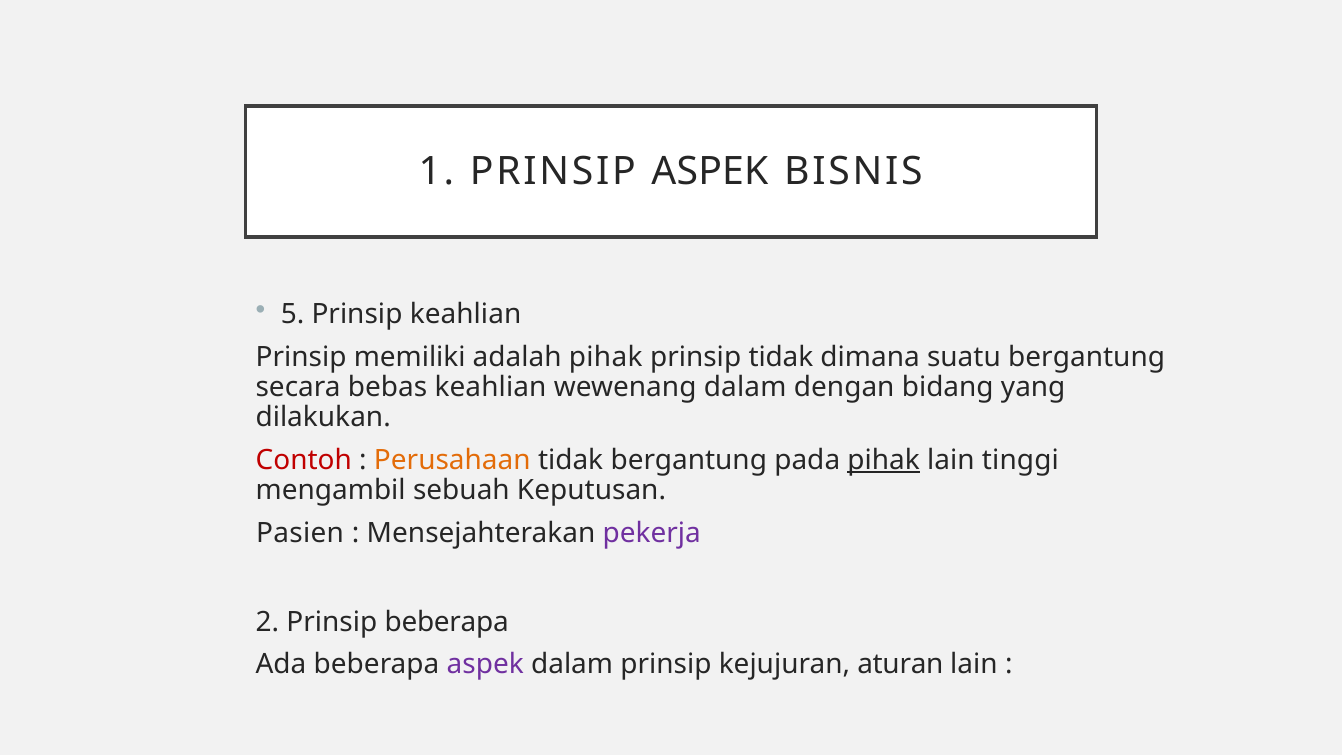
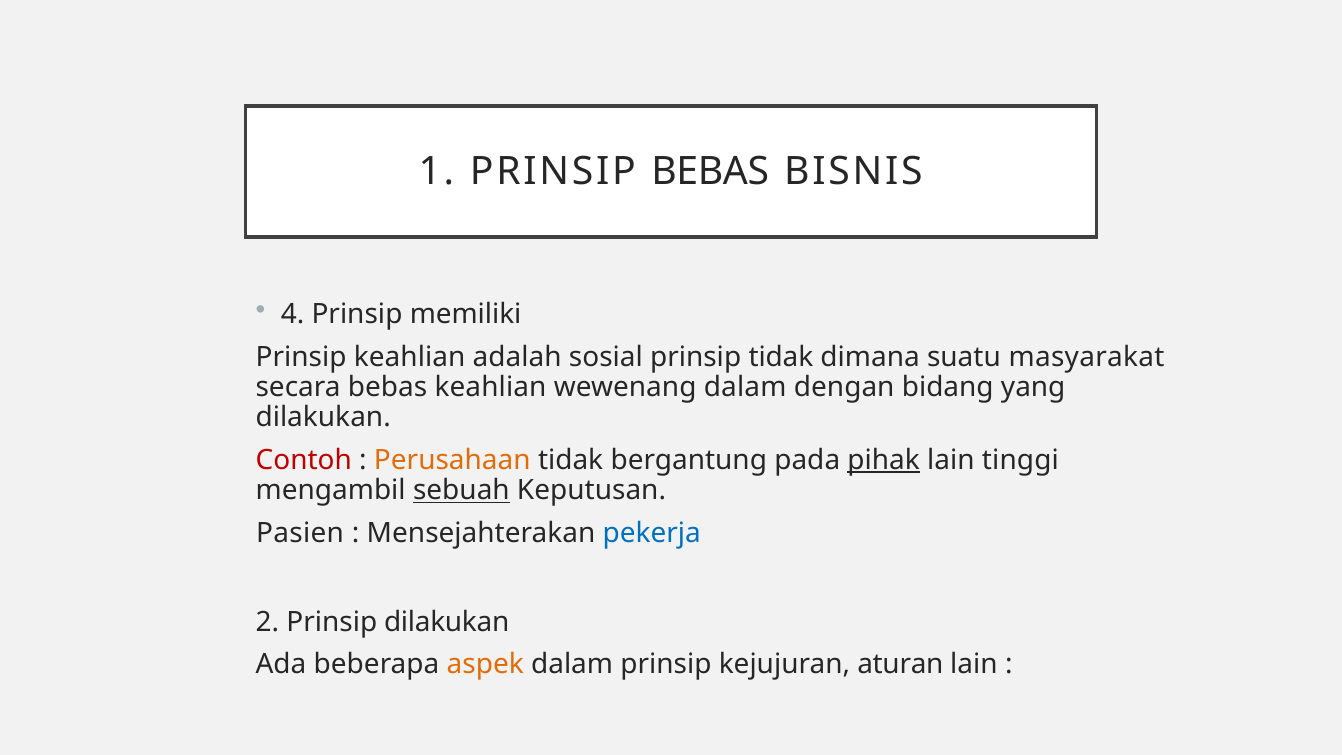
PRINSIP ASPEK: ASPEK -> BEBAS
5: 5 -> 4
Prinsip keahlian: keahlian -> memiliki
Prinsip memiliki: memiliki -> keahlian
adalah pihak: pihak -> sosial
suatu bergantung: bergantung -> masyarakat
sebuah underline: none -> present
pekerja colour: purple -> blue
Prinsip beberapa: beberapa -> dilakukan
aspek at (485, 665) colour: purple -> orange
